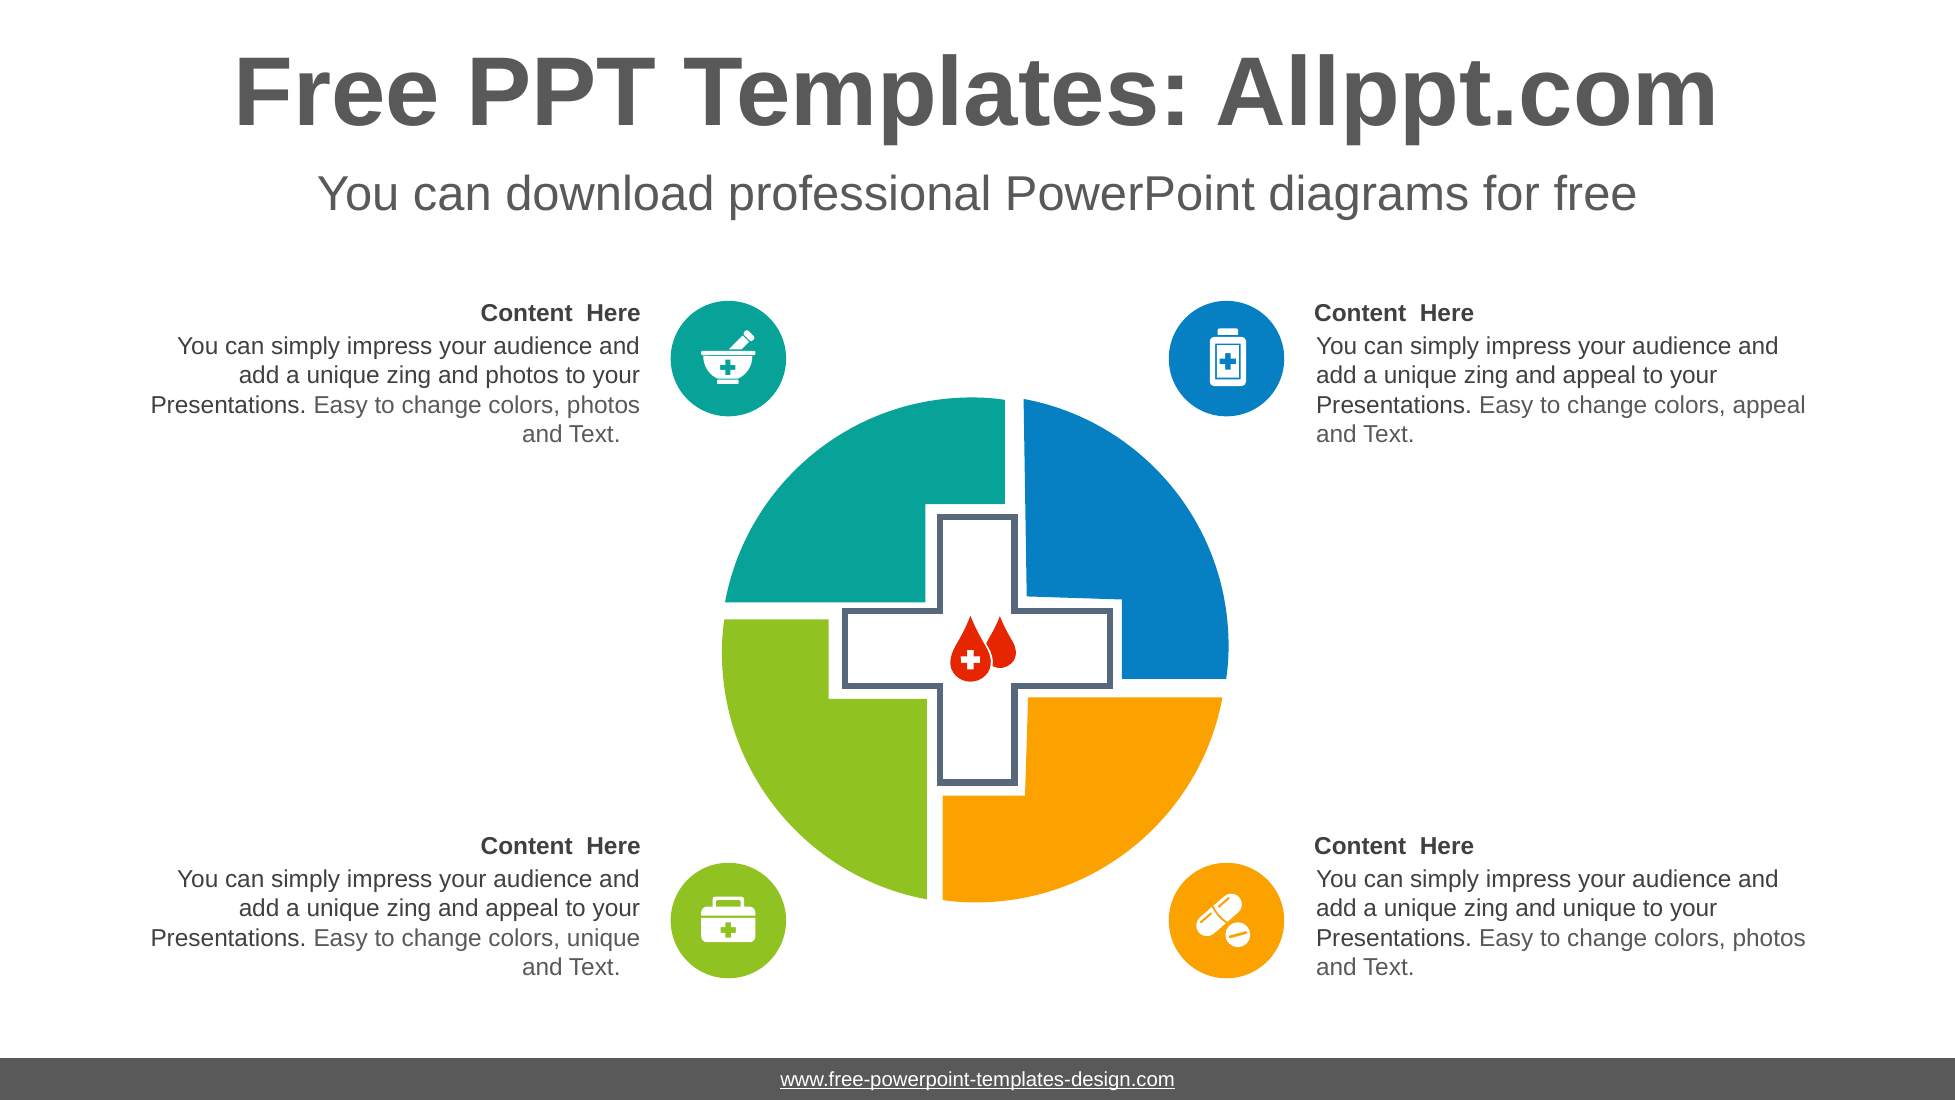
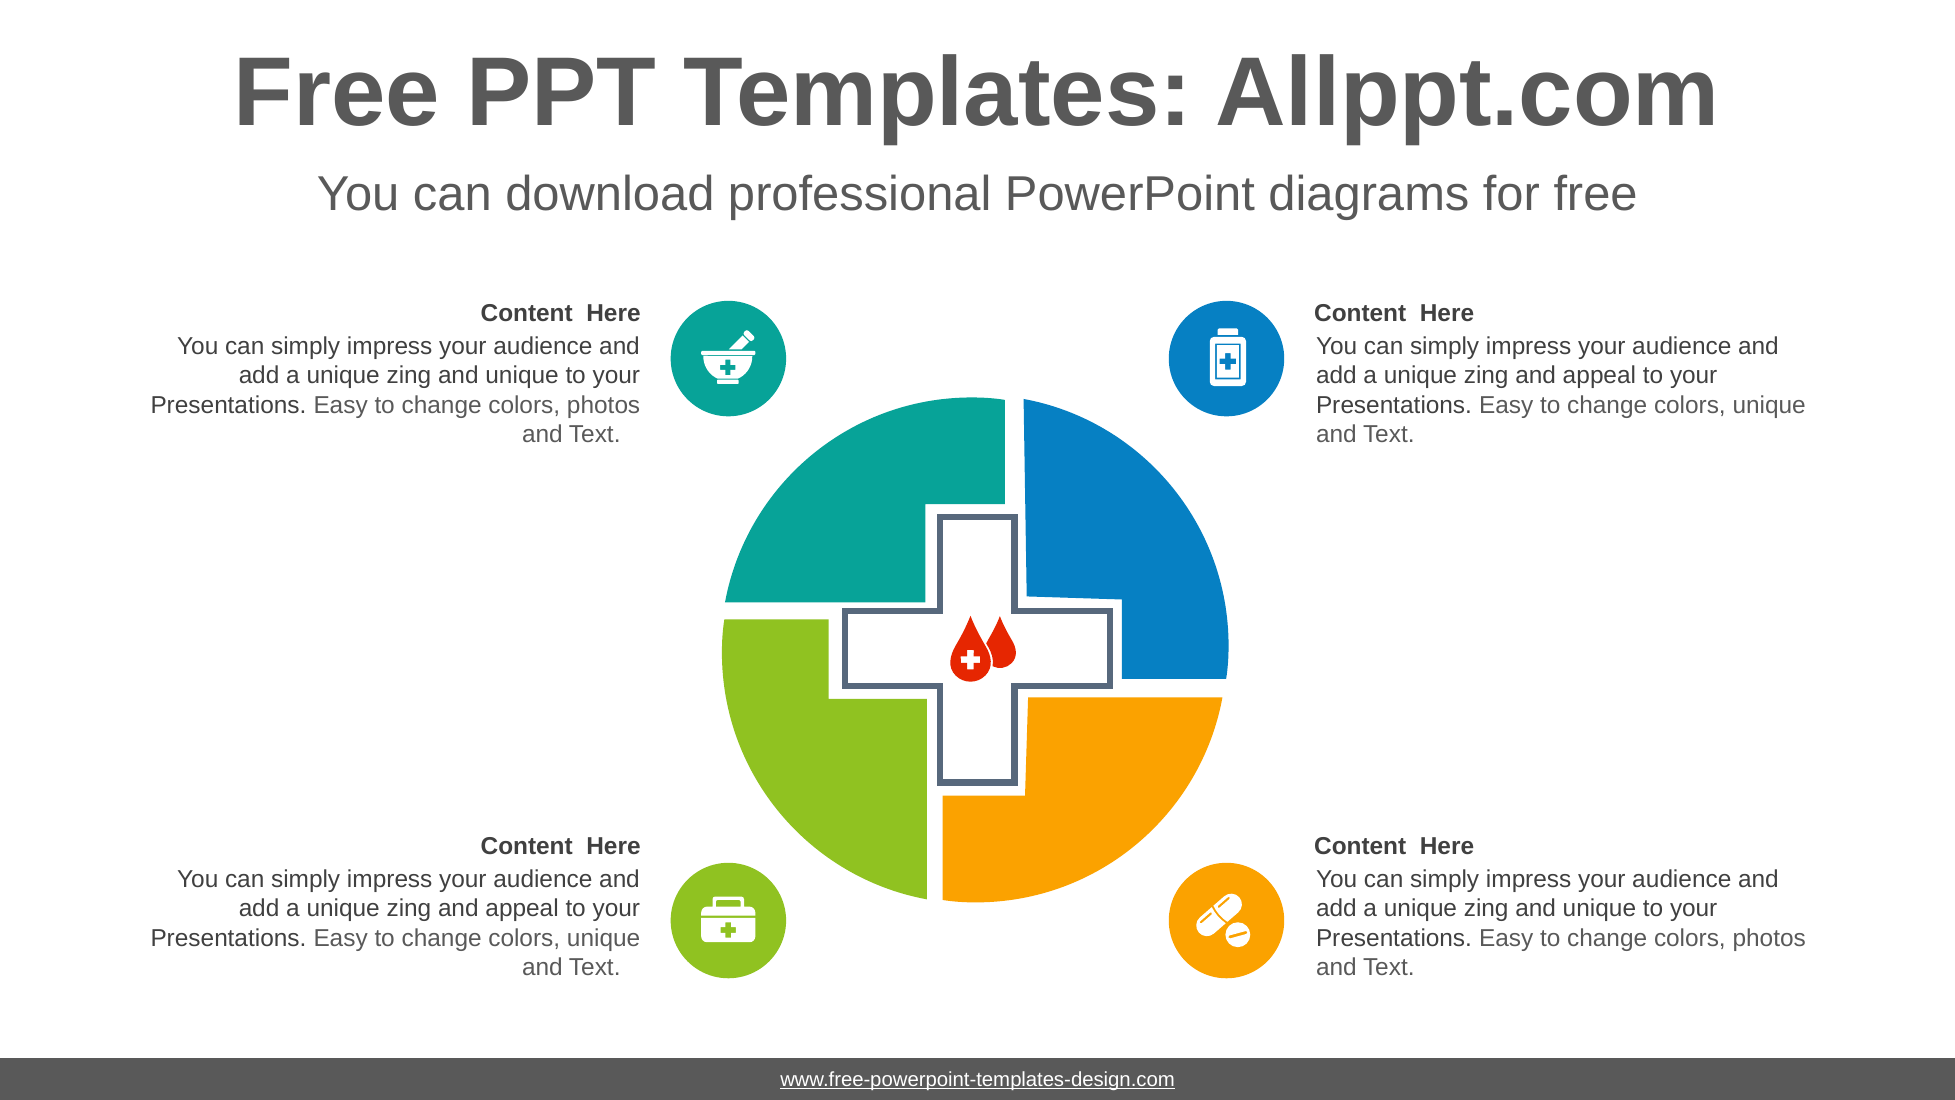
photos at (522, 376): photos -> unique
appeal at (1769, 405): appeal -> unique
